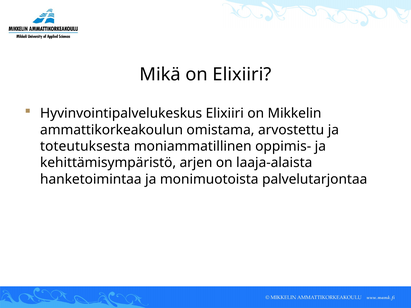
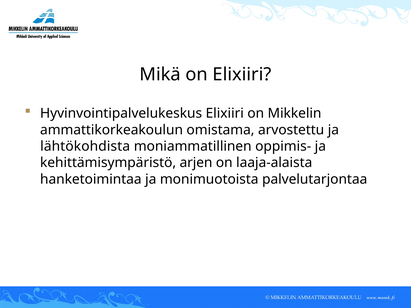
toteutuksesta: toteutuksesta -> lähtökohdista
